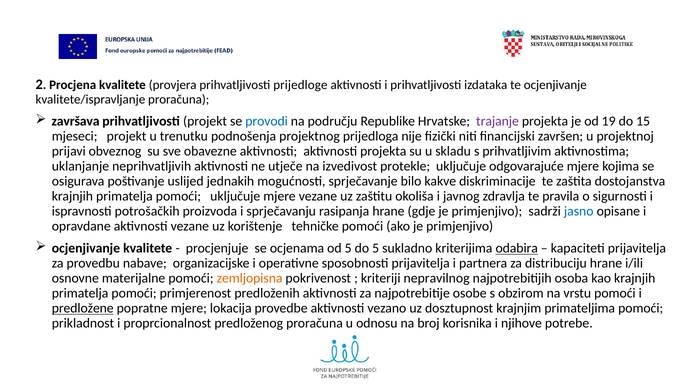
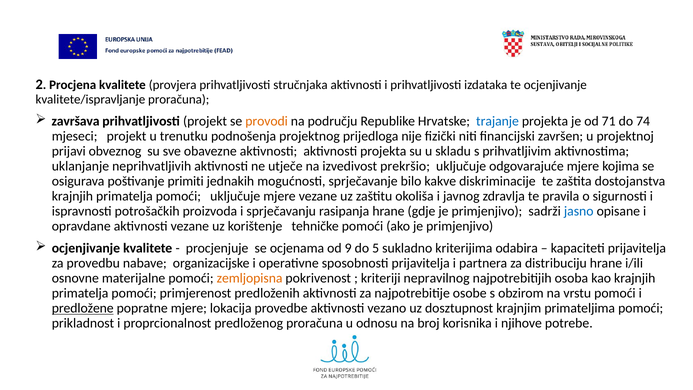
prijedloge: prijedloge -> stručnjaka
provodi colour: blue -> orange
trajanje colour: purple -> blue
19: 19 -> 71
15: 15 -> 74
protekle: protekle -> prekršio
uslijed: uslijed -> primiti
od 5: 5 -> 9
odabira underline: present -> none
